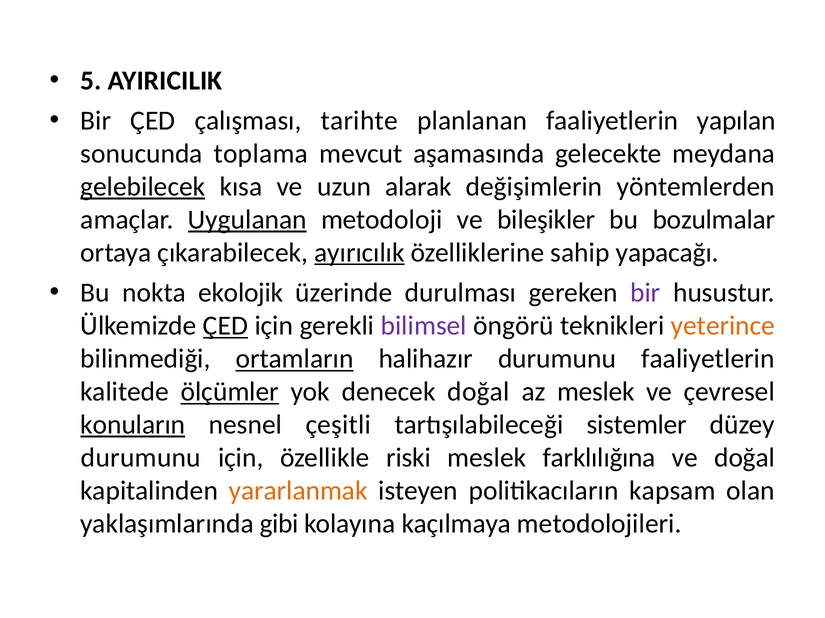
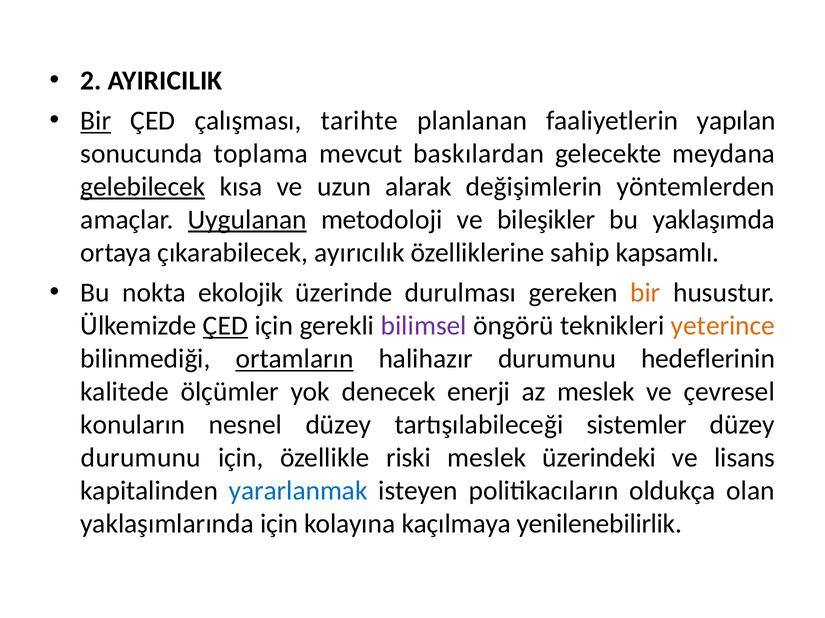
5: 5 -> 2
Bir at (96, 121) underline: none -> present
aşamasında: aşamasında -> baskılardan
bozulmalar: bozulmalar -> yaklaşımda
ayırıcılık underline: present -> none
yapacağı: yapacağı -> kapsamlı
bir at (645, 293) colour: purple -> orange
durumunu faaliyetlerin: faaliyetlerin -> hedeflerinin
ölçümler underline: present -> none
denecek doğal: doğal -> enerji
konuların underline: present -> none
nesnel çeşitli: çeşitli -> düzey
farklılığına: farklılığına -> üzerindeki
ve doğal: doğal -> lisans
yararlanmak colour: orange -> blue
kapsam: kapsam -> oldukça
yaklaşımlarında gibi: gibi -> için
metodolojileri: metodolojileri -> yenilenebilirlik
